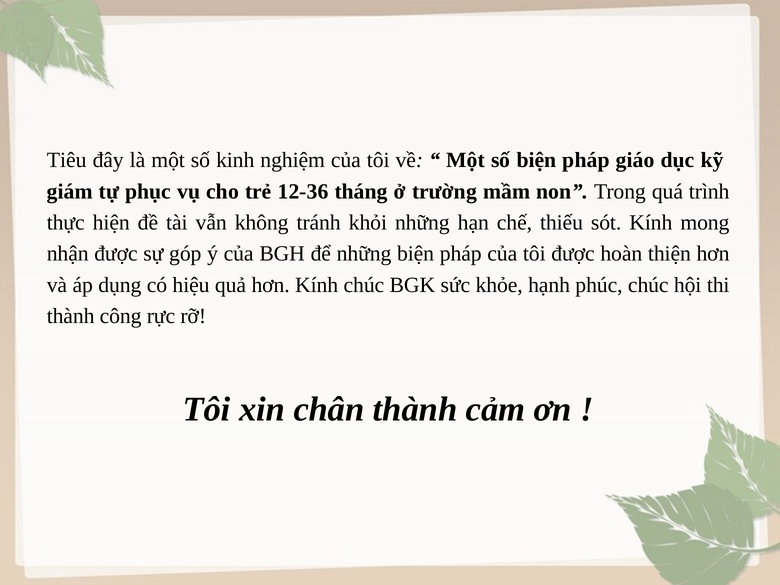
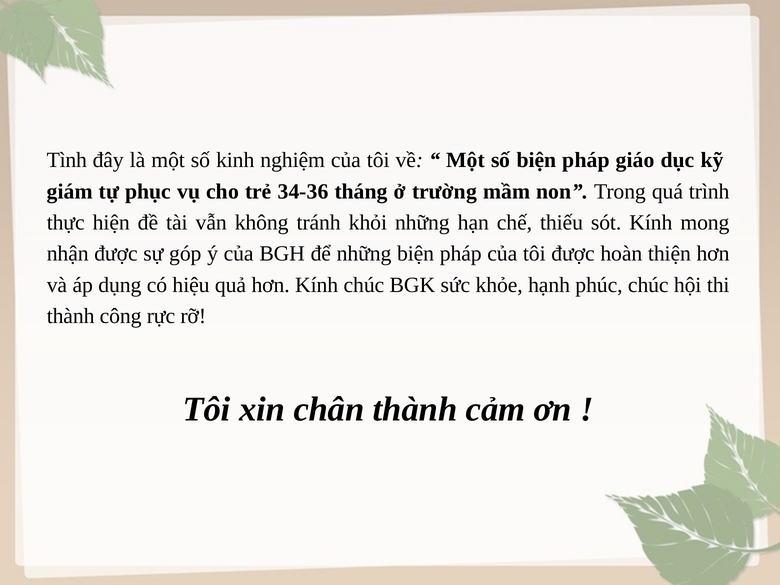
Tiêu: Tiêu -> Tình
12-36: 12-36 -> 34-36
